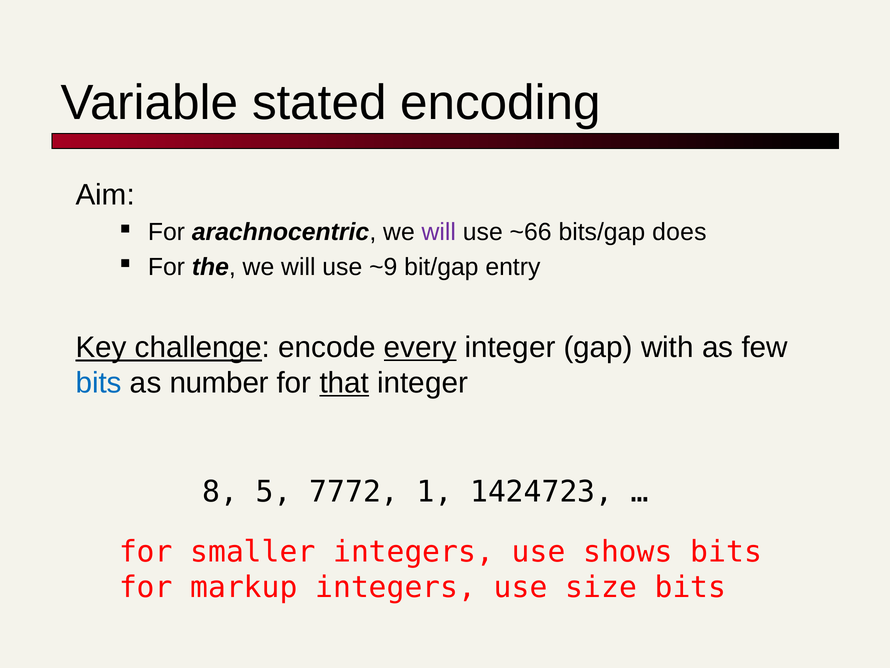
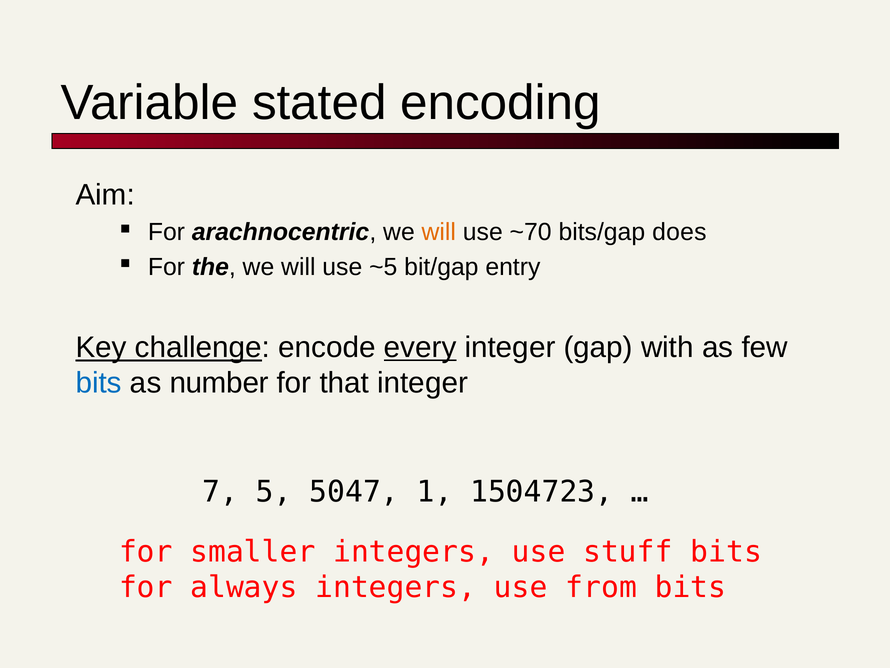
will at (439, 232) colour: purple -> orange
~66: ~66 -> ~70
~9: ~9 -> ~5
that underline: present -> none
8: 8 -> 7
7772: 7772 -> 5047
1424723: 1424723 -> 1504723
shows: shows -> stuff
markup: markup -> always
size: size -> from
